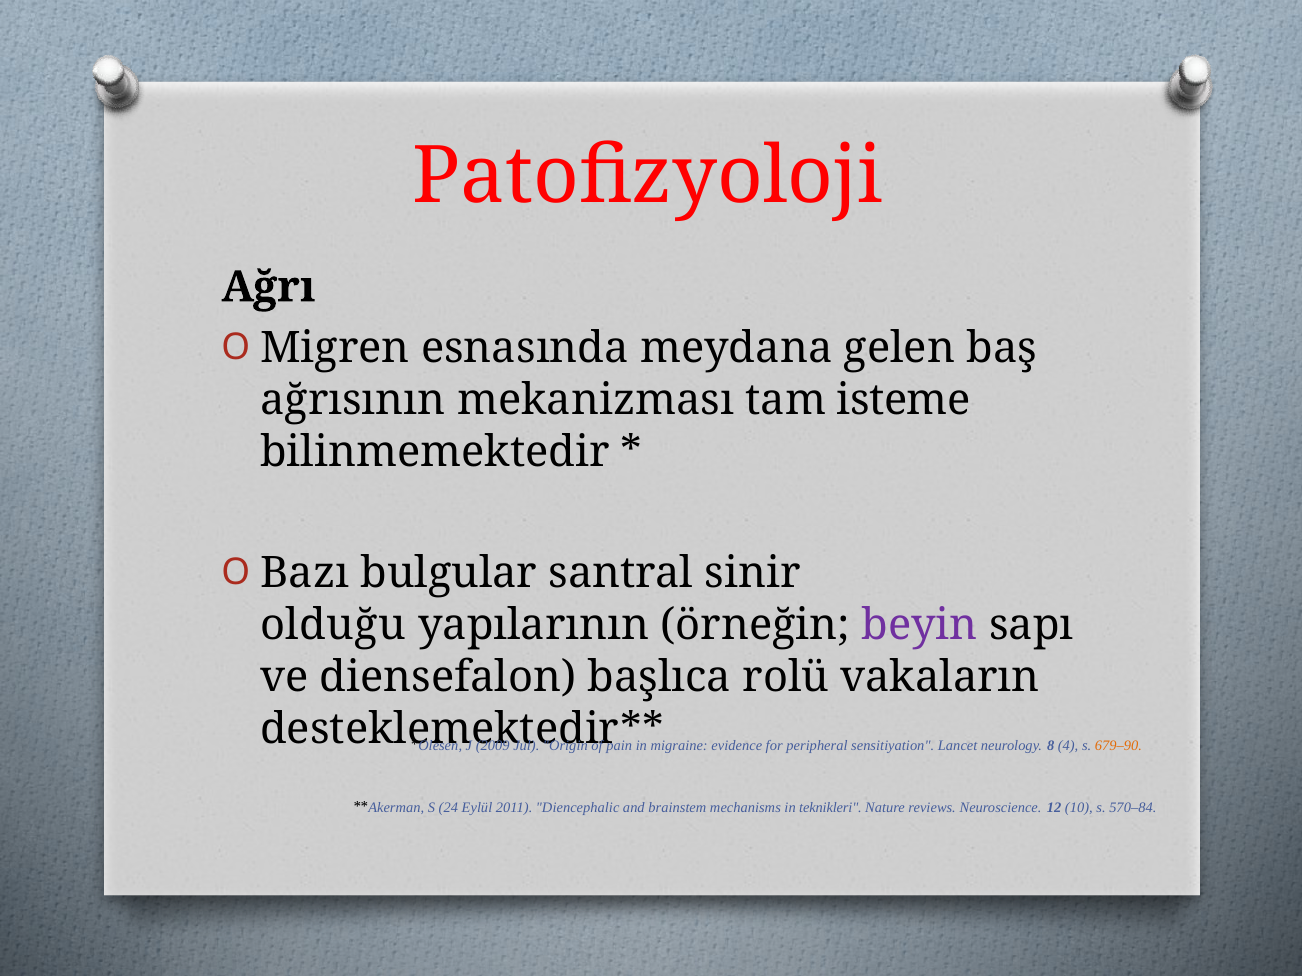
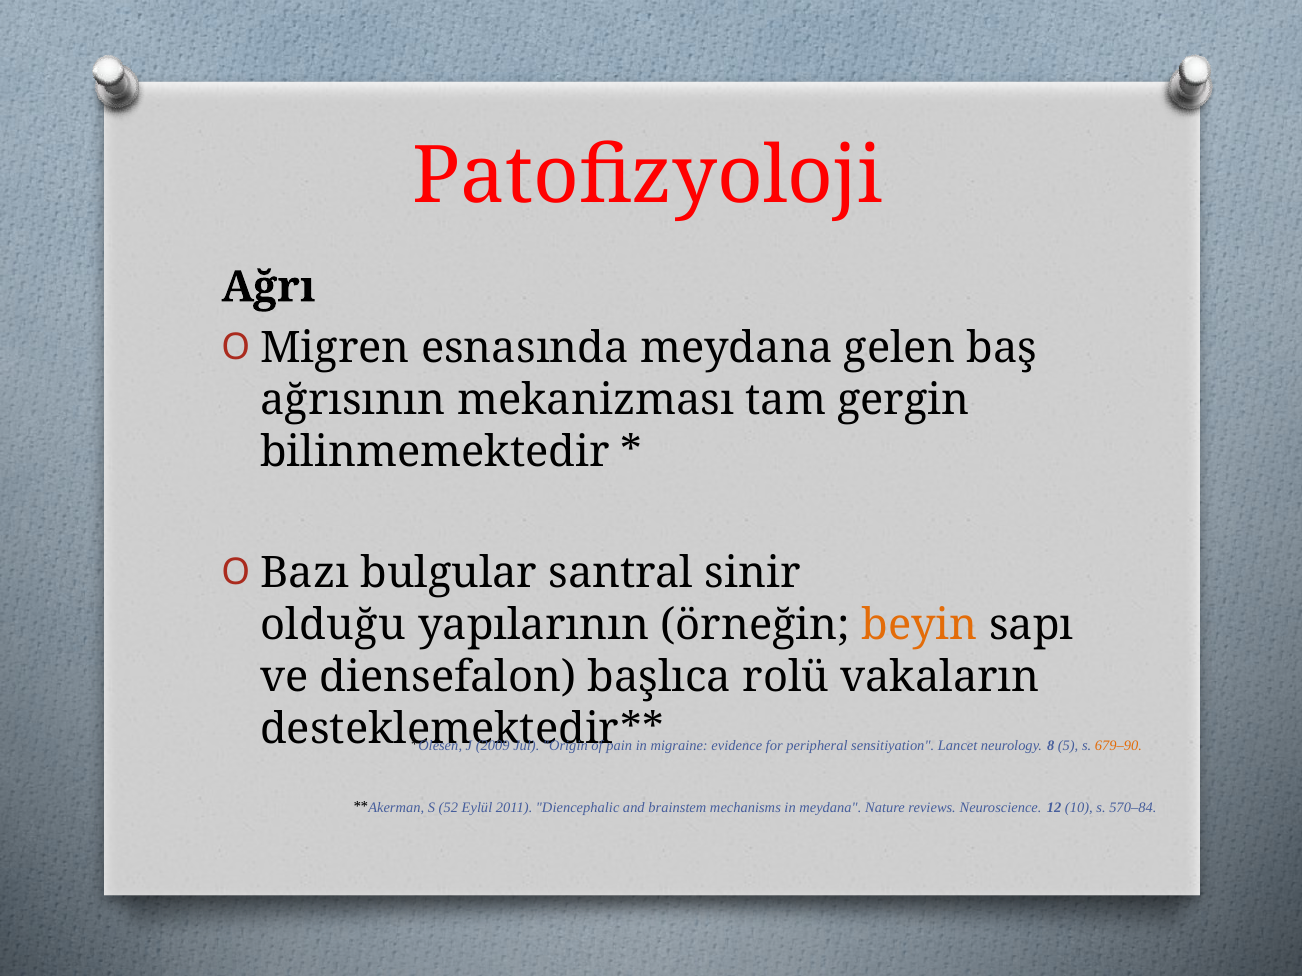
isteme: isteme -> gergin
beyin colour: purple -> orange
4: 4 -> 5
24: 24 -> 52
in teknikleri: teknikleri -> meydana
